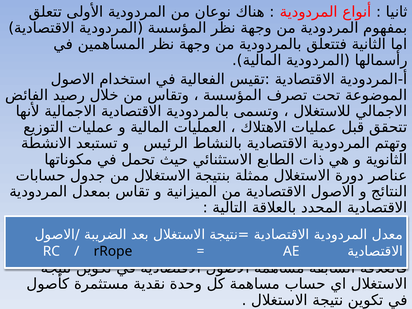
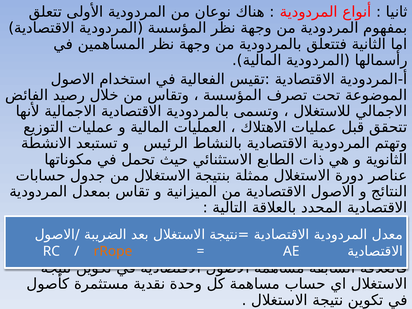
rRope colour: black -> orange
